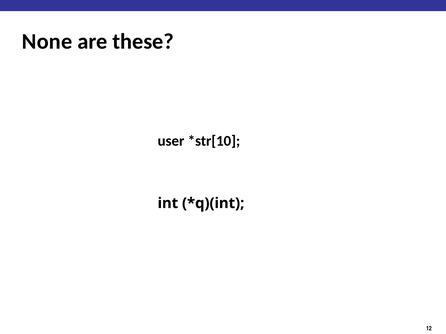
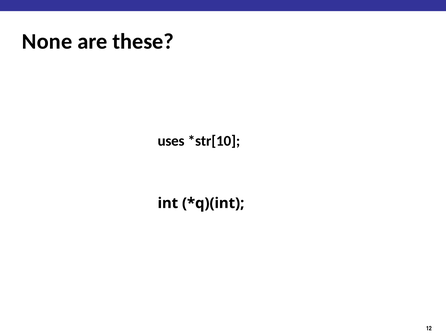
user: user -> uses
